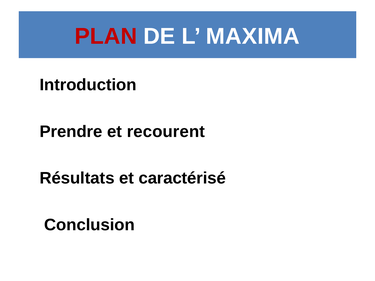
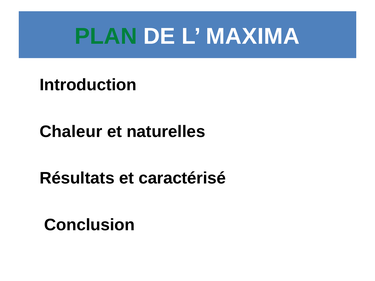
PLAN colour: red -> green
Prendre: Prendre -> Chaleur
recourent: recourent -> naturelles
